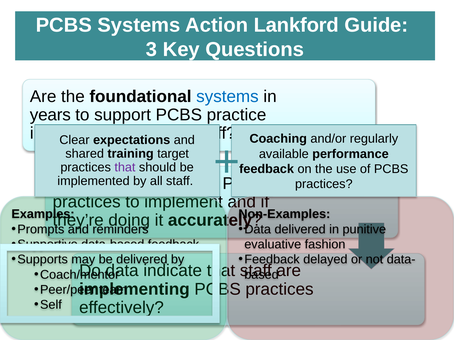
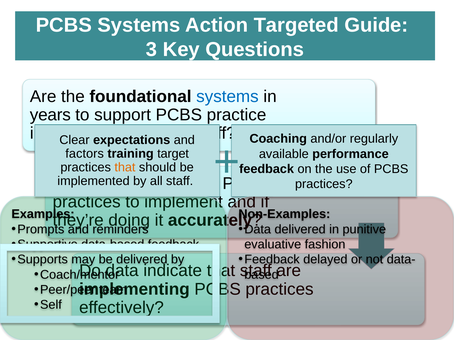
Lankford: Lankford -> Targeted
shared: shared -> factors
that at (125, 168) colour: purple -> orange
